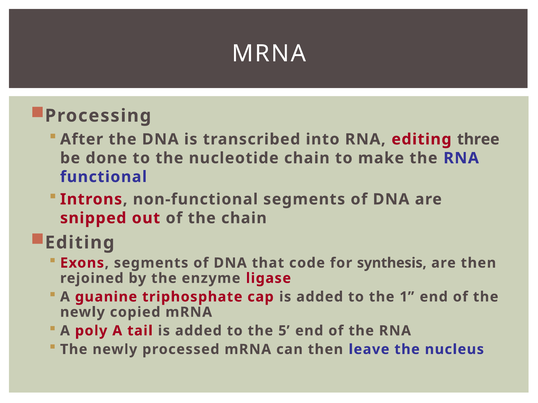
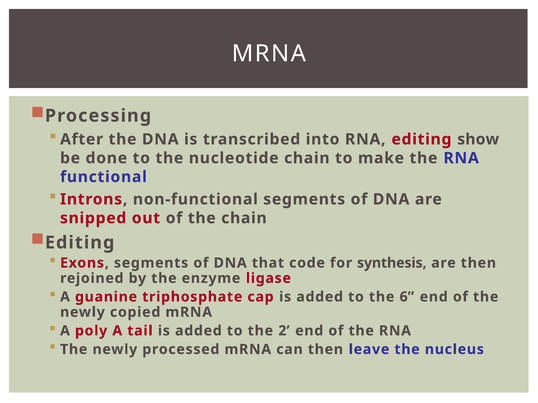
three: three -> show
1: 1 -> 6
5: 5 -> 2
